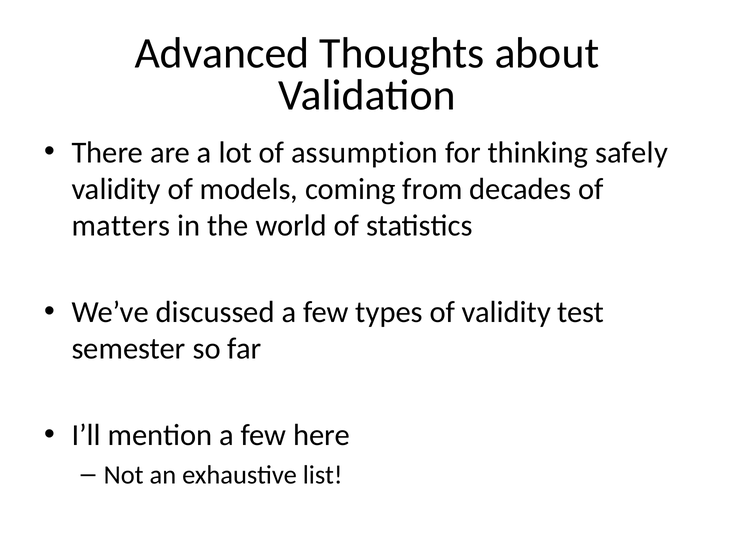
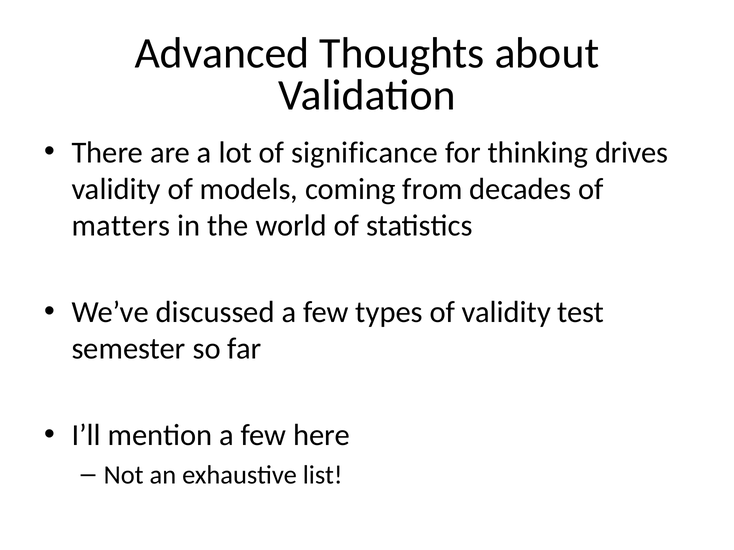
assumption: assumption -> significance
safely: safely -> drives
